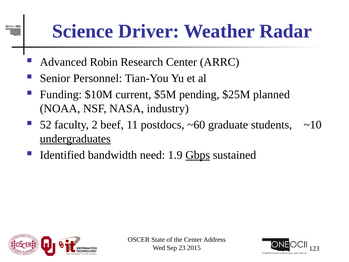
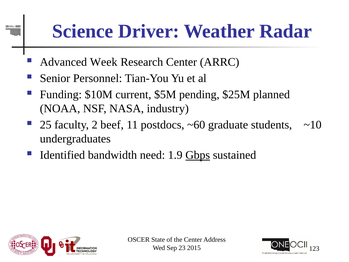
Robin: Robin -> Week
52: 52 -> 25
undergraduates underline: present -> none
